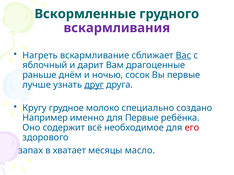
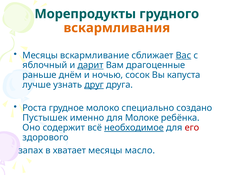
Вскормленные: Вскормленные -> Морепродукты
вскармливания colour: purple -> orange
Нагреть at (40, 56): Нагреть -> Месяцы
дарит underline: none -> present
Вы первые: первые -> капуста
Кругу: Кругу -> Роста
Например: Например -> Пустышек
для Первые: Первые -> Молоке
необходимое underline: none -> present
